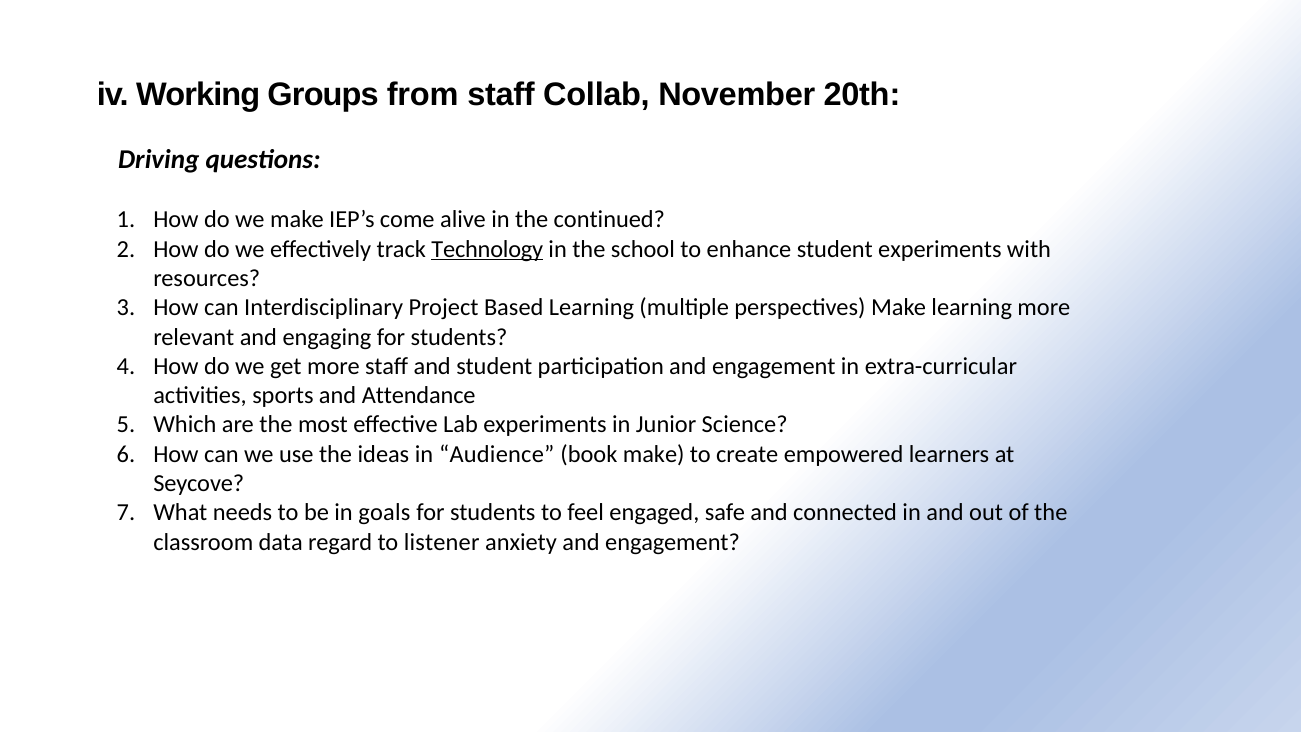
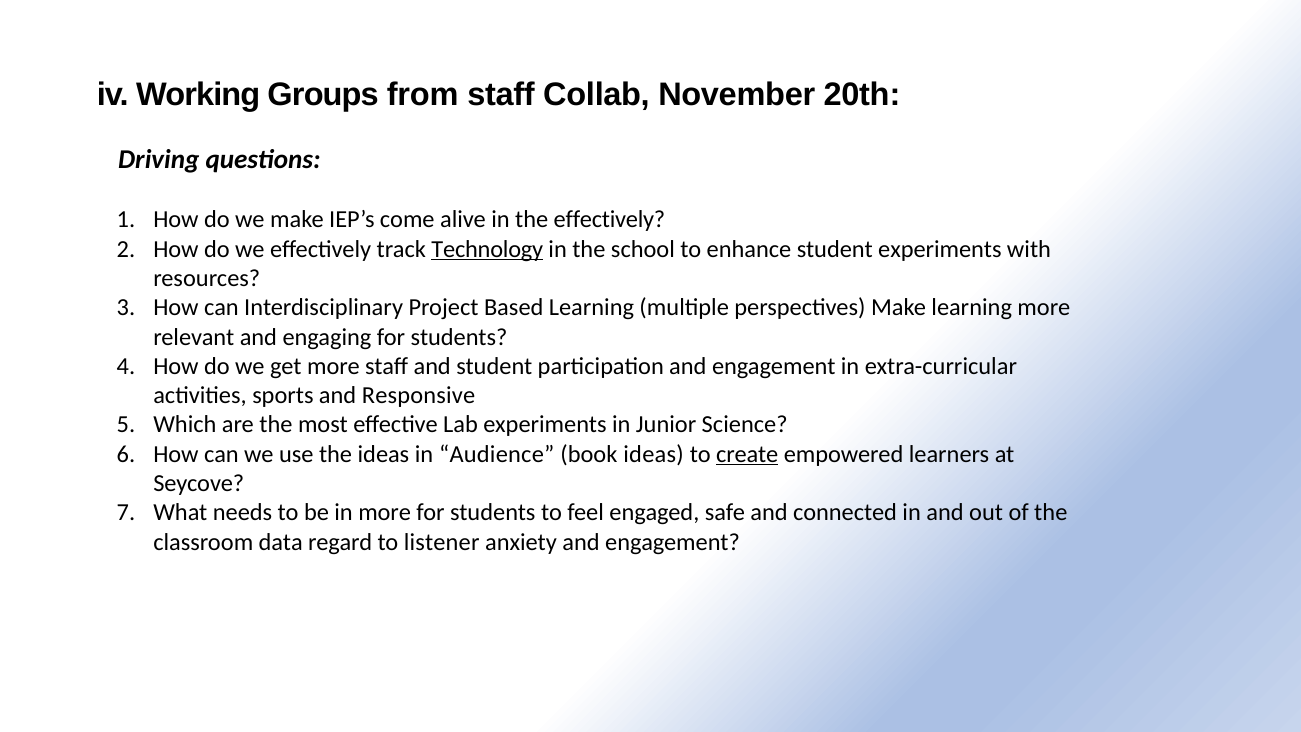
the continued: continued -> effectively
Attendance: Attendance -> Responsive
book make: make -> ideas
create underline: none -> present
in goals: goals -> more
